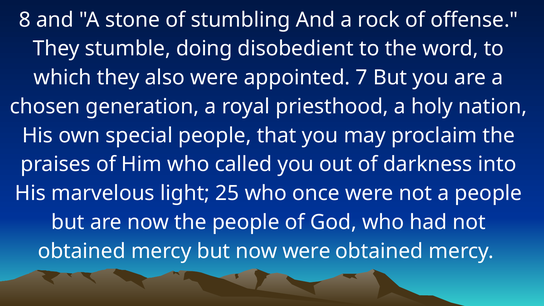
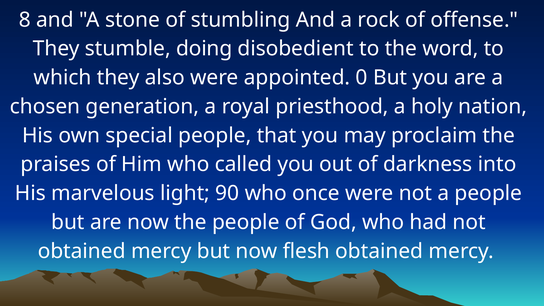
7: 7 -> 0
25: 25 -> 90
now were: were -> flesh
